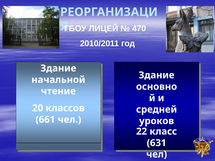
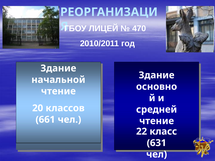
уроков at (157, 121): уроков -> чтение
